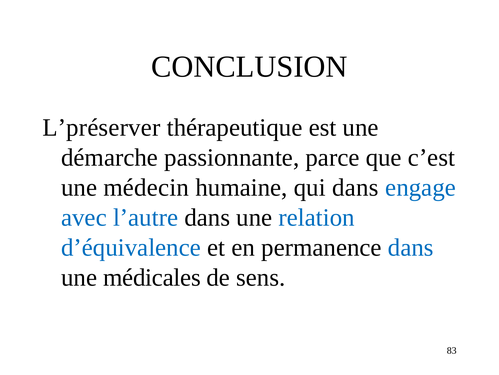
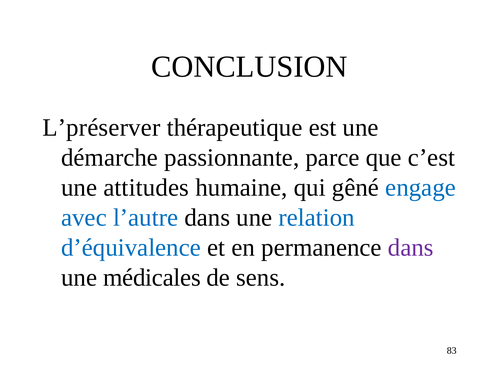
médecin: médecin -> attitudes
qui dans: dans -> gêné
dans at (411, 247) colour: blue -> purple
